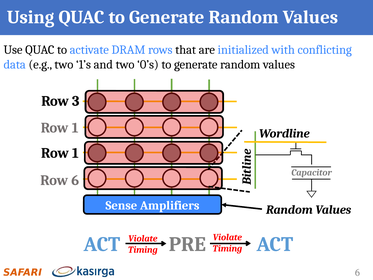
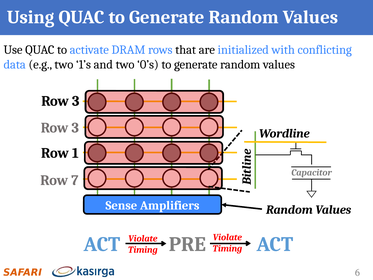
1 at (75, 128): 1 -> 3
Row 6: 6 -> 7
